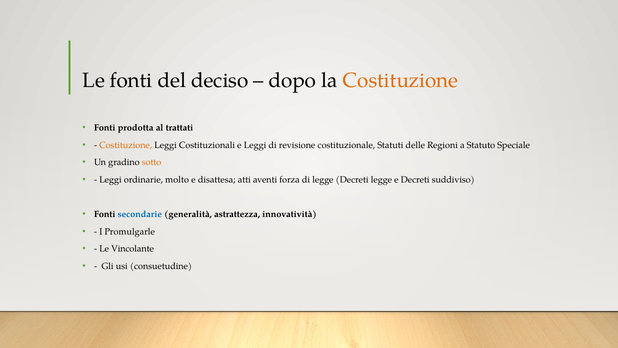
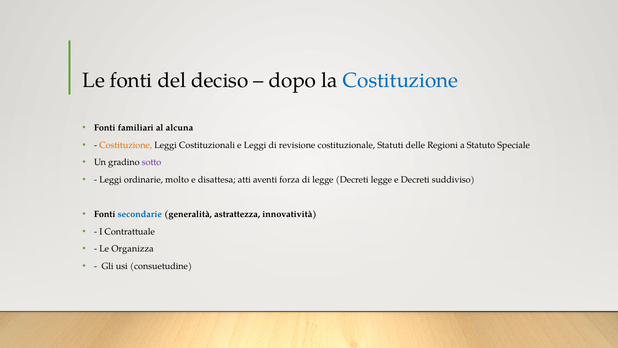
Costituzione at (400, 80) colour: orange -> blue
prodotta: prodotta -> familiari
trattati: trattati -> alcuna
sotto colour: orange -> purple
Promulgarle: Promulgarle -> Contrattuale
Vincolante: Vincolante -> Organizza
